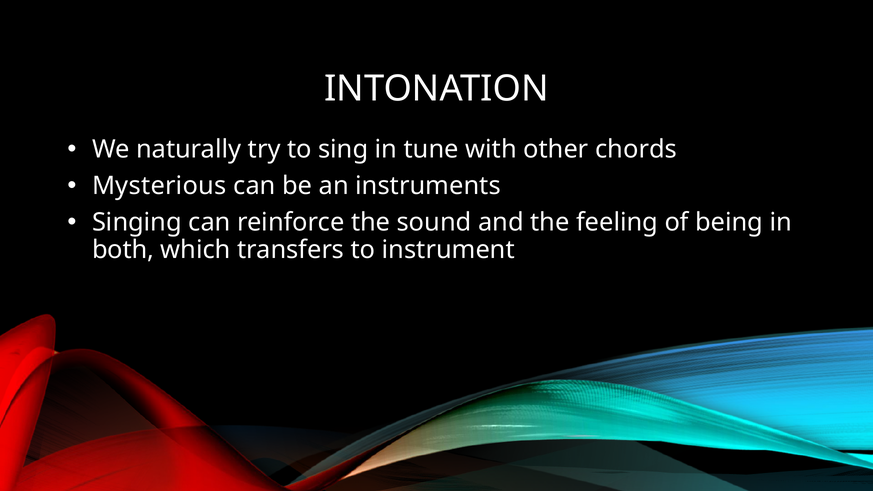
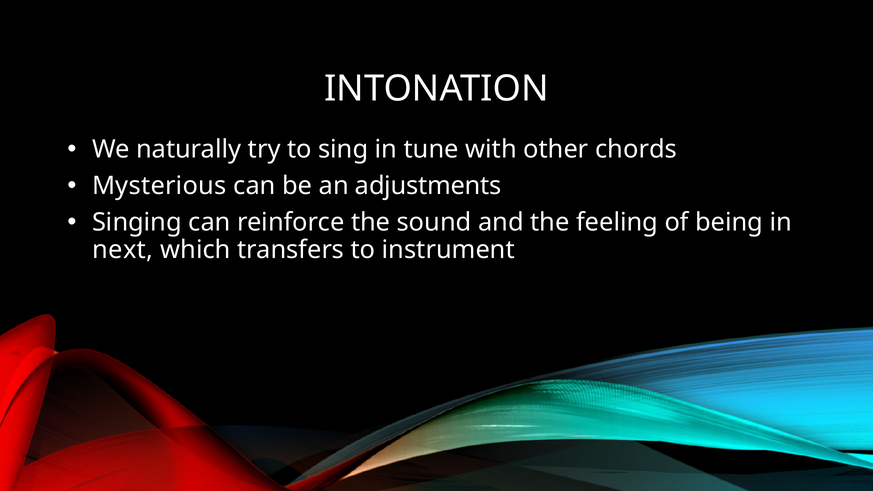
instruments: instruments -> adjustments
both: both -> next
